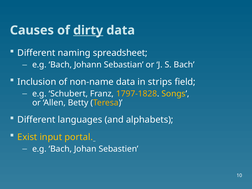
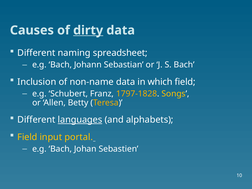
strips: strips -> which
languages underline: none -> present
Exist at (27, 137): Exist -> Field
